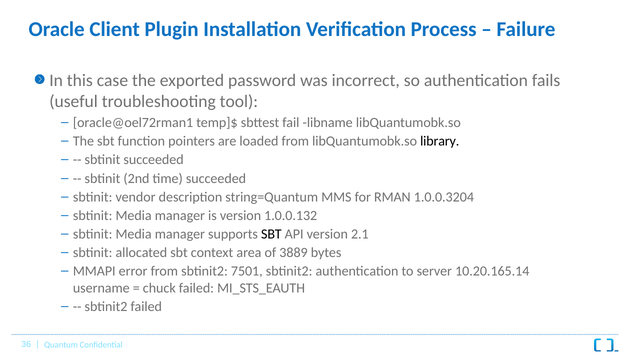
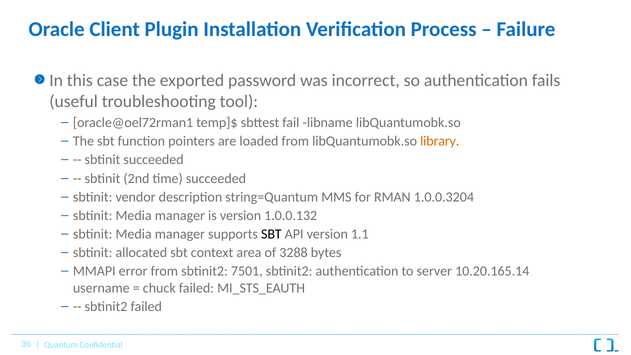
library colour: black -> orange
2.1: 2.1 -> 1.1
3889: 3889 -> 3288
